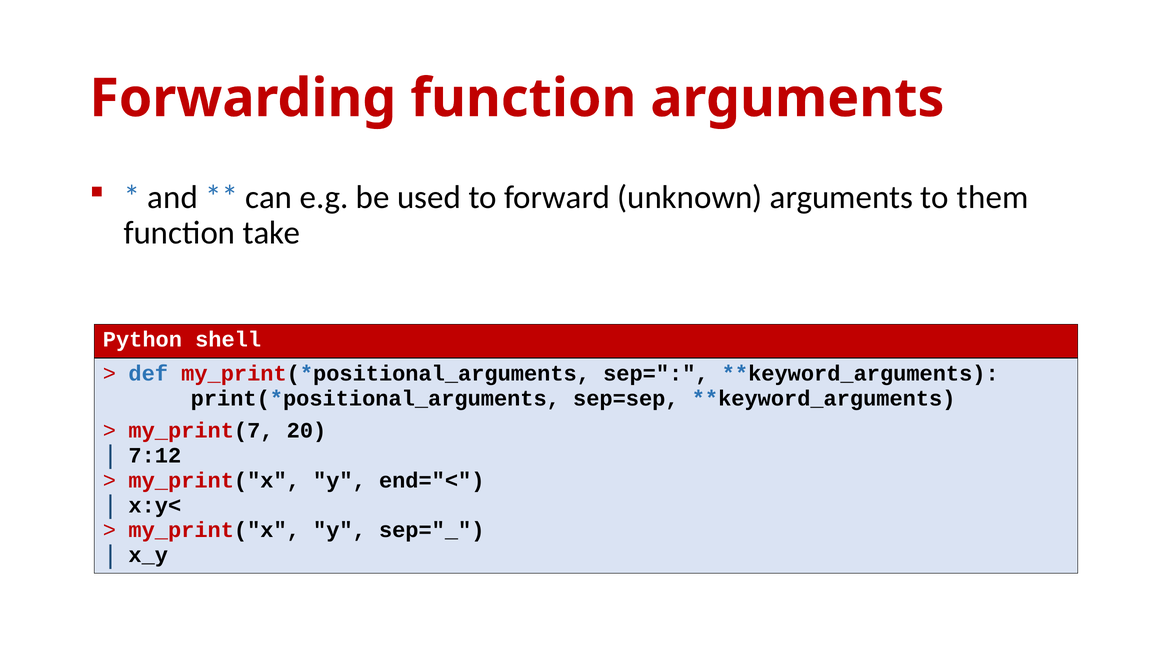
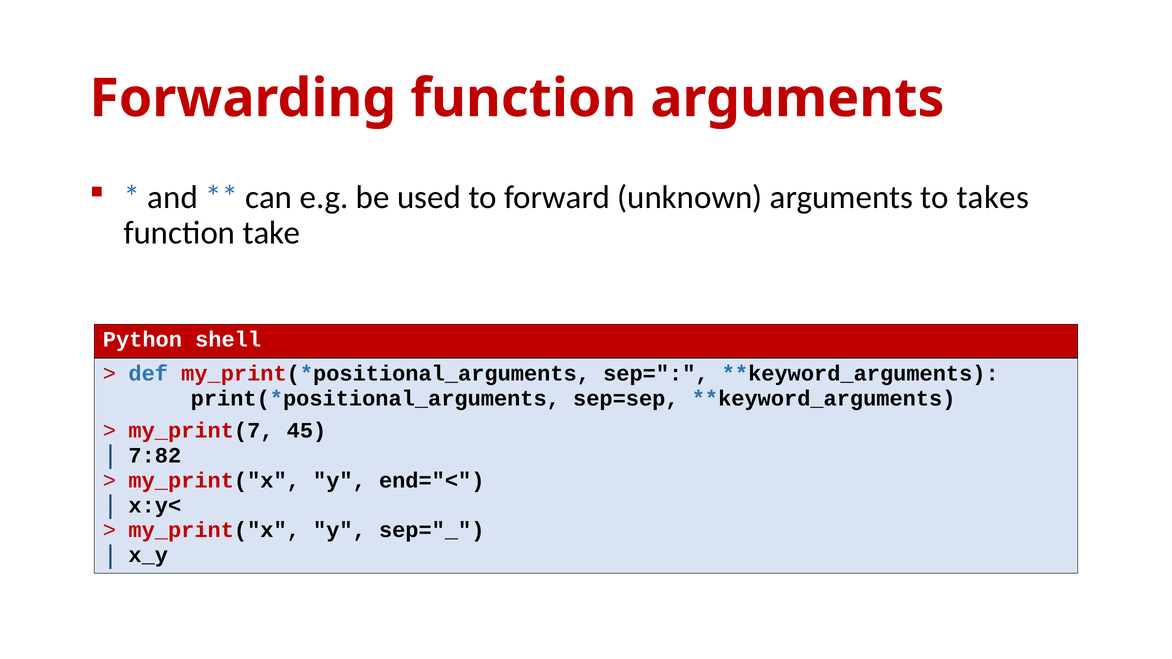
them: them -> takes
20: 20 -> 45
7:12: 7:12 -> 7:82
